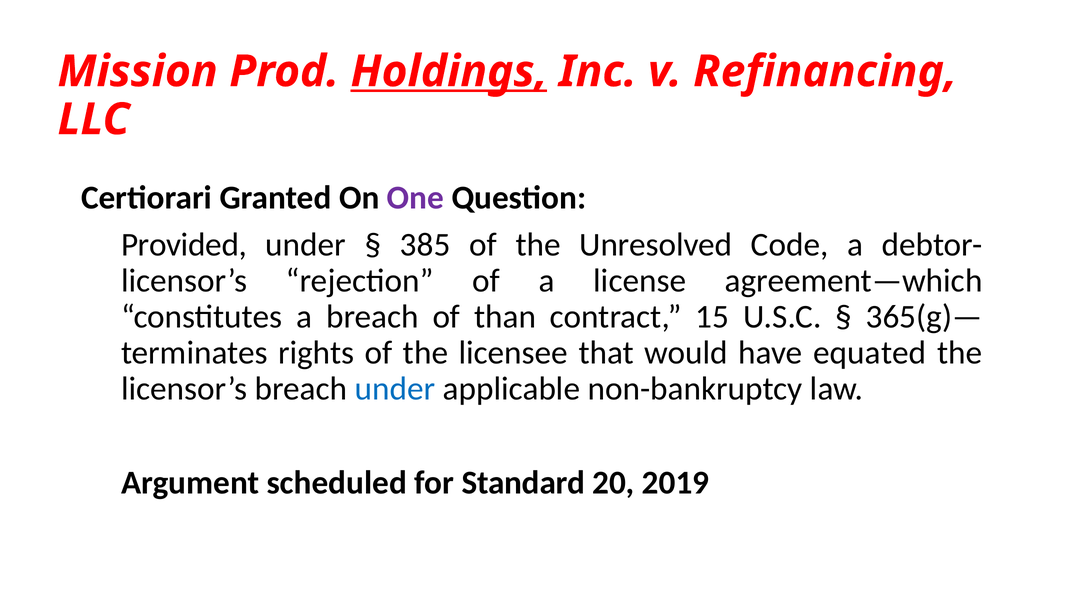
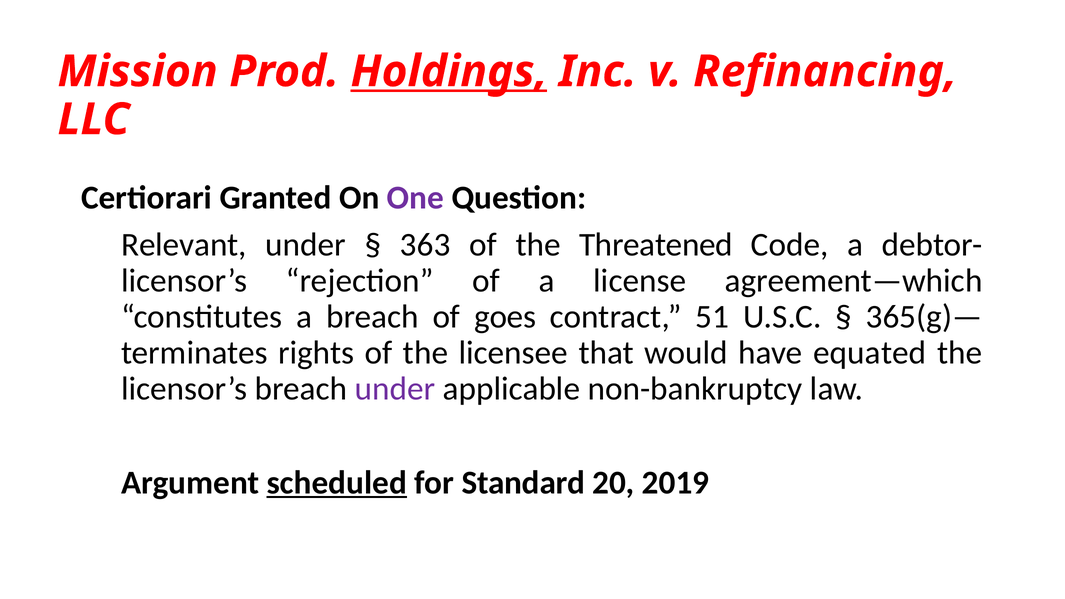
Provided: Provided -> Relevant
385: 385 -> 363
Unresolved: Unresolved -> Threatened
than: than -> goes
15: 15 -> 51
under at (395, 389) colour: blue -> purple
scheduled underline: none -> present
